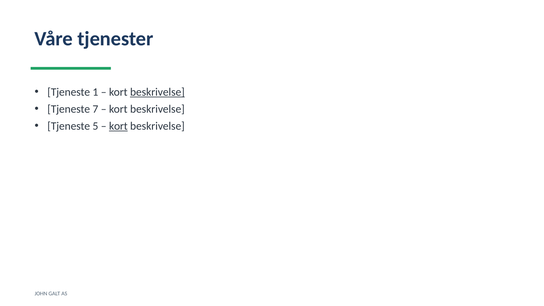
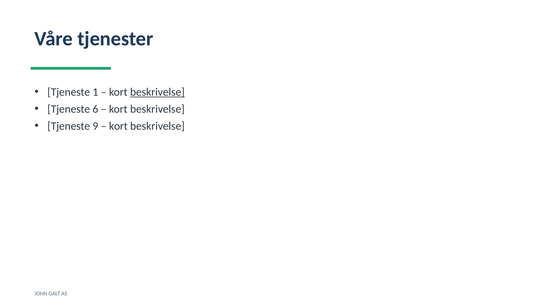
7: 7 -> 6
5: 5 -> 9
kort at (118, 126) underline: present -> none
